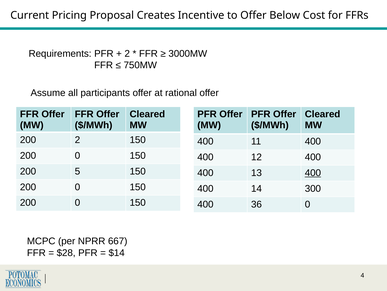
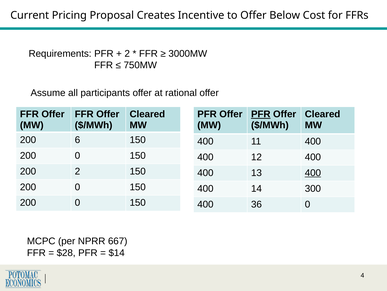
PFR at (261, 114) underline: none -> present
200 2: 2 -> 6
200 5: 5 -> 2
